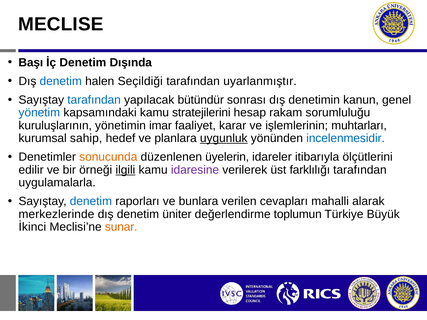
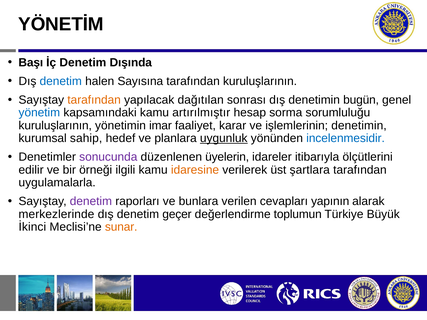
MECLISE: MECLISE -> YÖNETİM
Seçildiği: Seçildiği -> Sayısına
tarafından uyarlanmıştır: uyarlanmıştır -> kuruluşlarının
tarafından at (94, 100) colour: blue -> orange
bütündür: bütündür -> dağıtılan
kanun: kanun -> bugün
stratejilerini: stratejilerini -> artırılmıştır
rakam: rakam -> sorma
işlemlerinin muhtarları: muhtarları -> denetimin
sonucunda colour: orange -> purple
ilgili underline: present -> none
idaresine colour: purple -> orange
farklılığı: farklılığı -> şartlara
denetim at (91, 202) colour: blue -> purple
mahalli: mahalli -> yapının
üniter: üniter -> geçer
